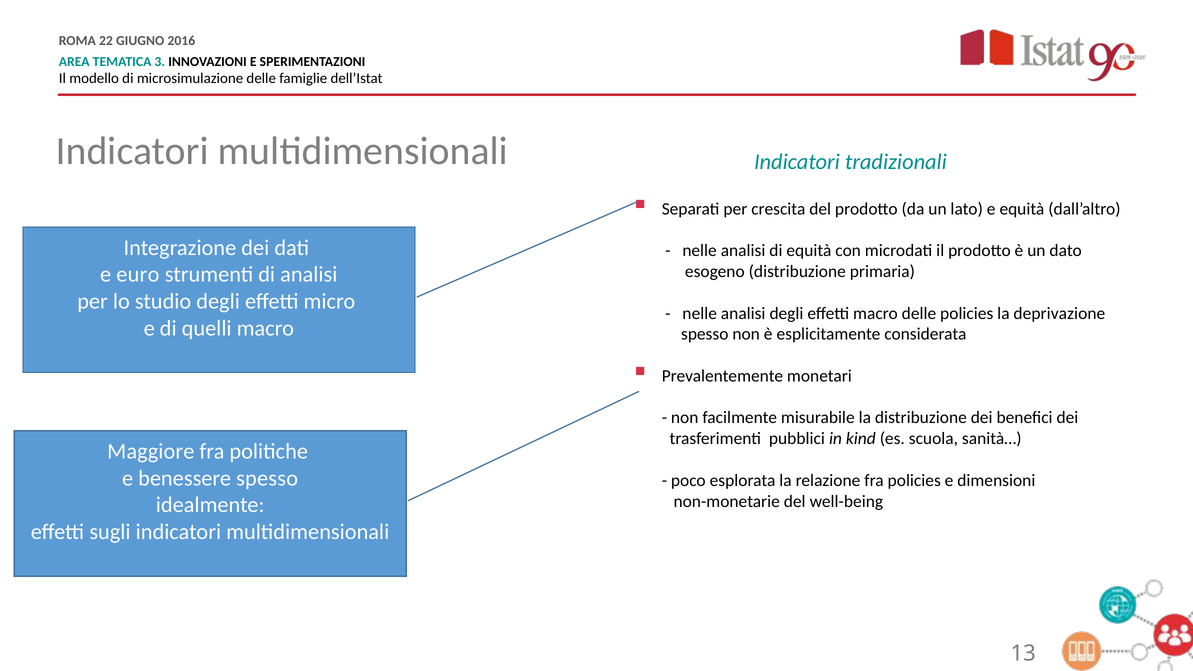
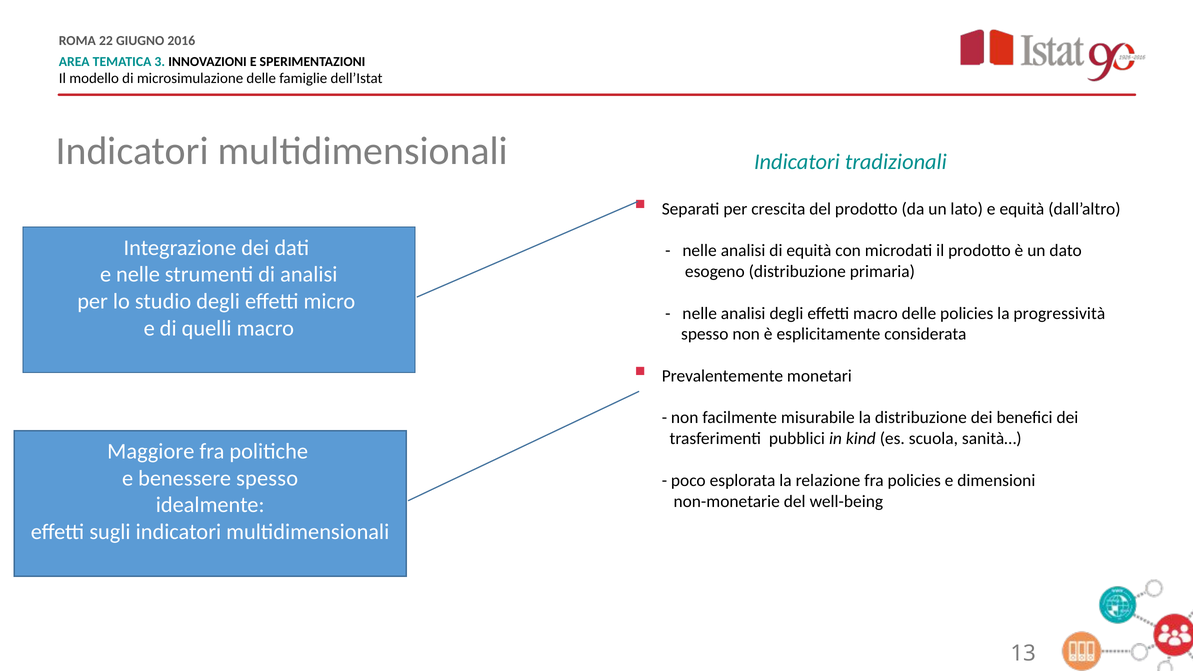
e euro: euro -> nelle
deprivazione: deprivazione -> progressività
